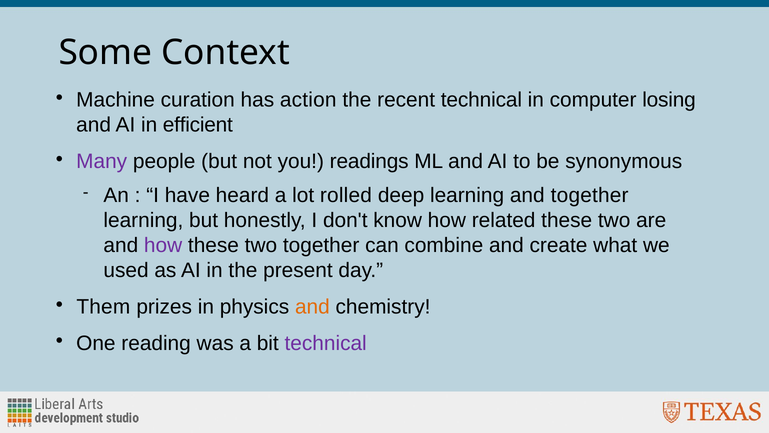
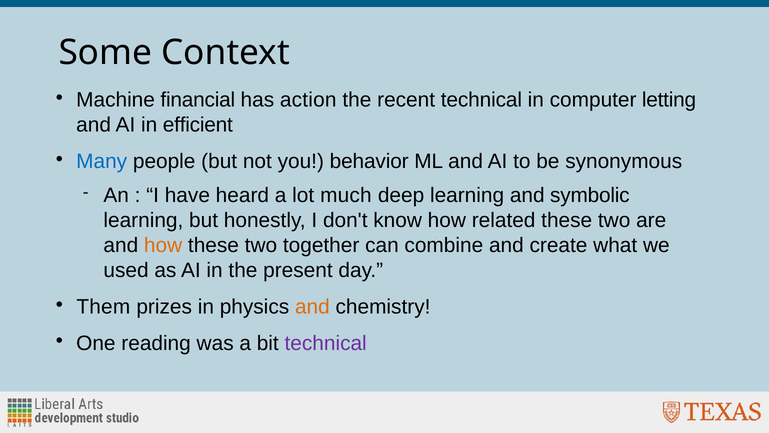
curation: curation -> financial
losing: losing -> letting
Many colour: purple -> blue
readings: readings -> behavior
rolled: rolled -> much
and together: together -> symbolic
how at (163, 245) colour: purple -> orange
